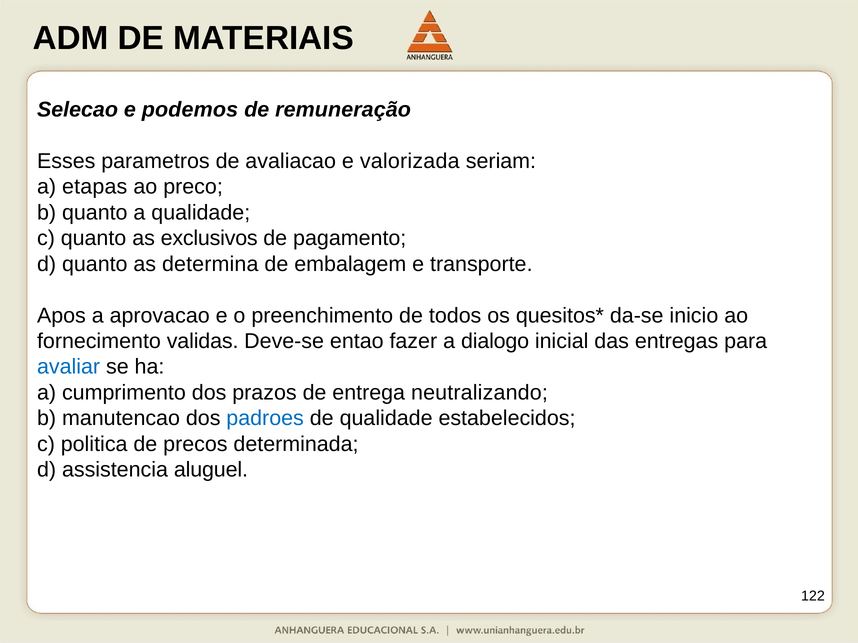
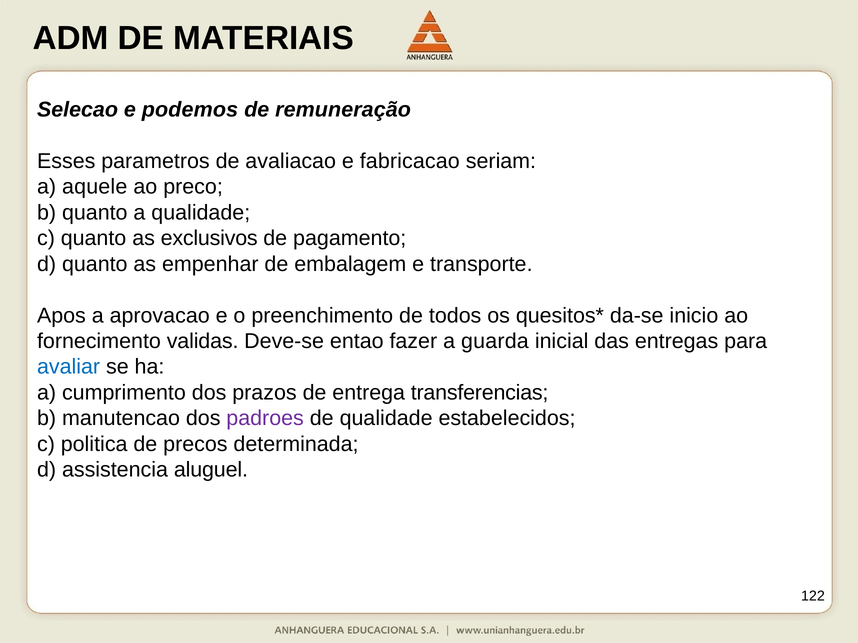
valorizada: valorizada -> fabricacao
etapas: etapas -> aquele
determina: determina -> empenhar
dialogo: dialogo -> guarda
neutralizando: neutralizando -> transferencias
padroes colour: blue -> purple
